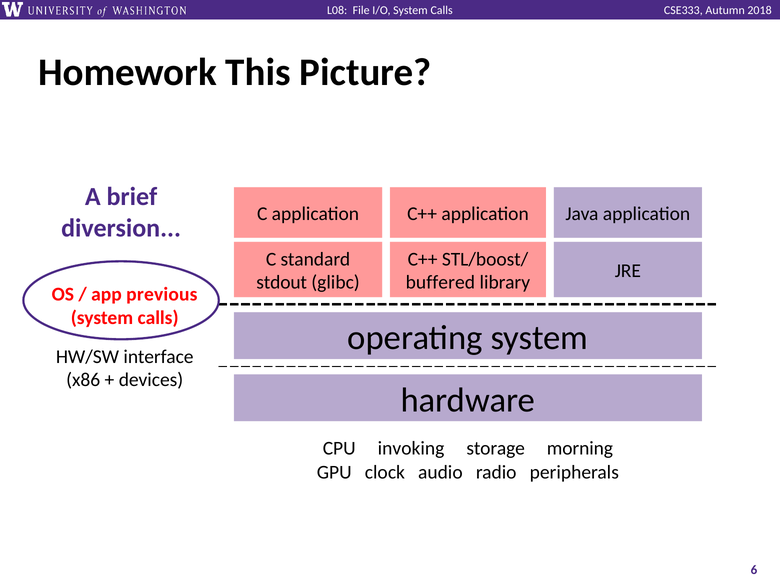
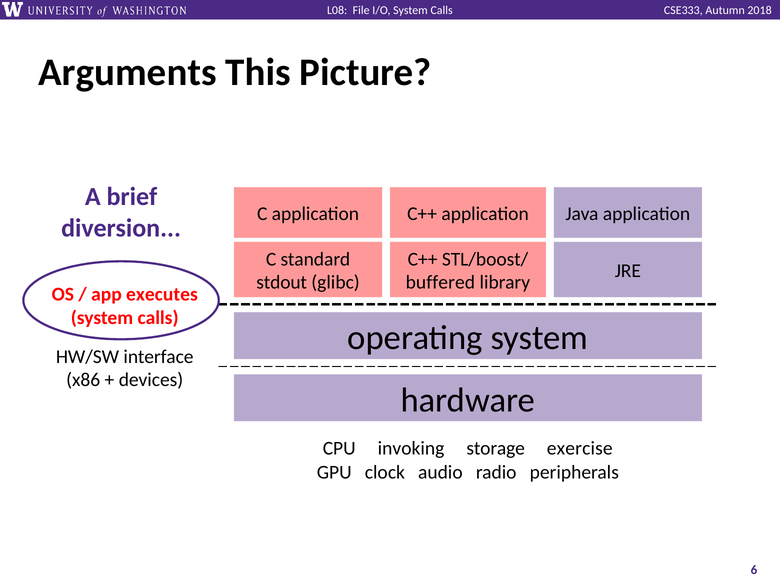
Homework: Homework -> Arguments
previous: previous -> executes
morning: morning -> exercise
